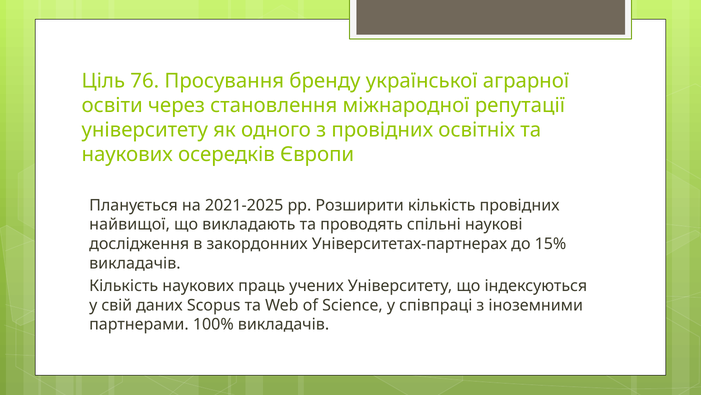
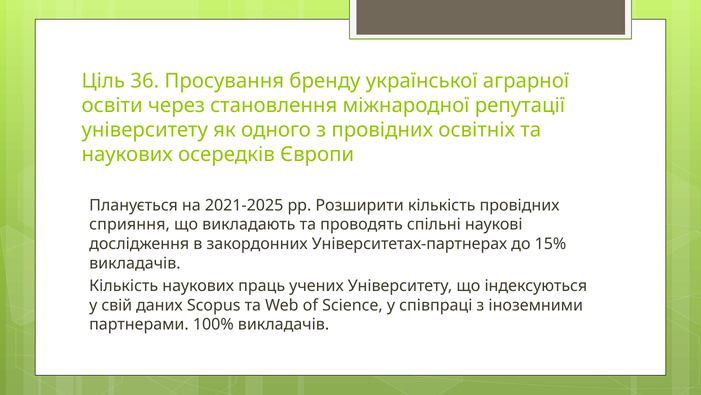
76: 76 -> 36
найвищої: найвищої -> сприяння
